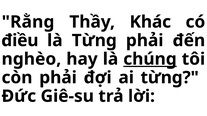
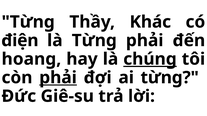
Rằng at (28, 22): Rằng -> Từng
điều: điều -> điện
nghèo: nghèo -> hoang
phải at (58, 78) underline: none -> present
